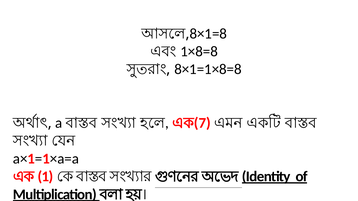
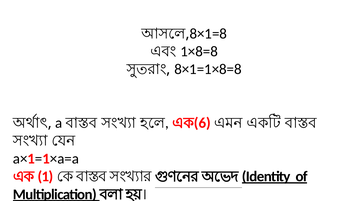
7: 7 -> 6
